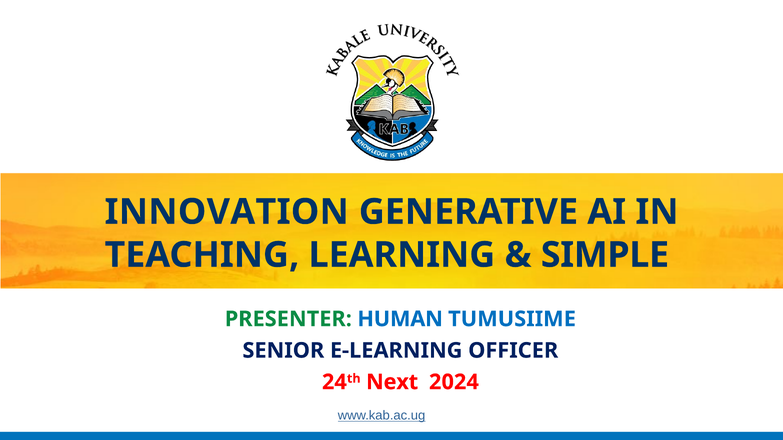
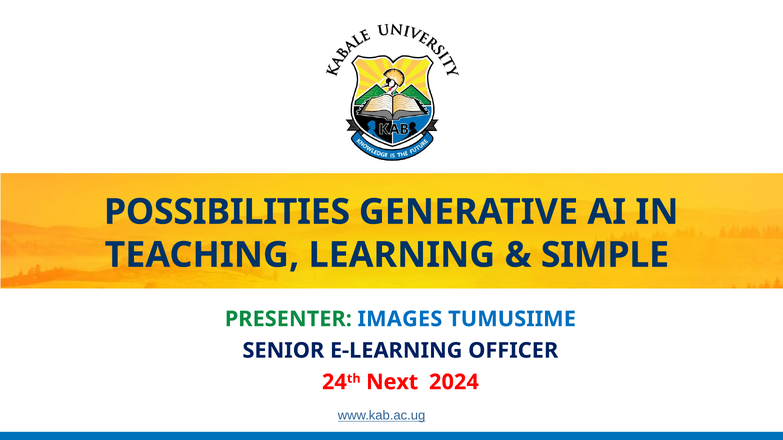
INNOVATION: INNOVATION -> POSSIBILITIES
HUMAN: HUMAN -> IMAGES
